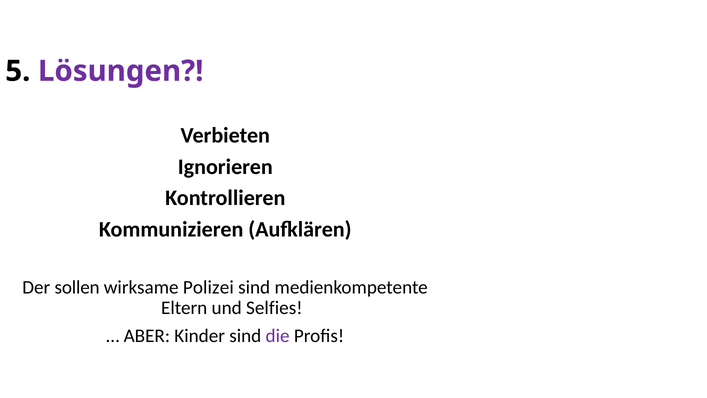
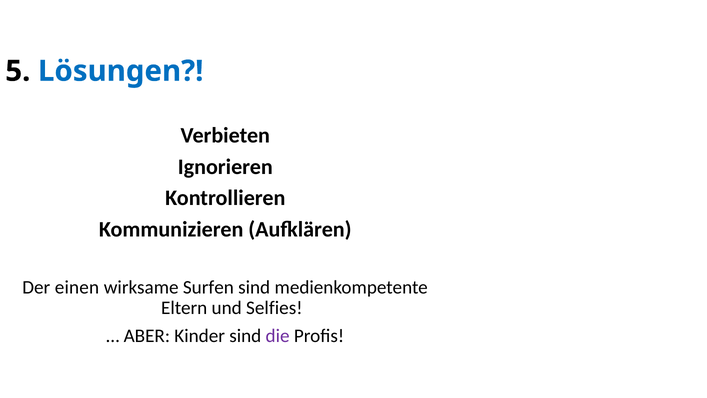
Lösungen colour: purple -> blue
sollen: sollen -> einen
Polizei: Polizei -> Surfen
